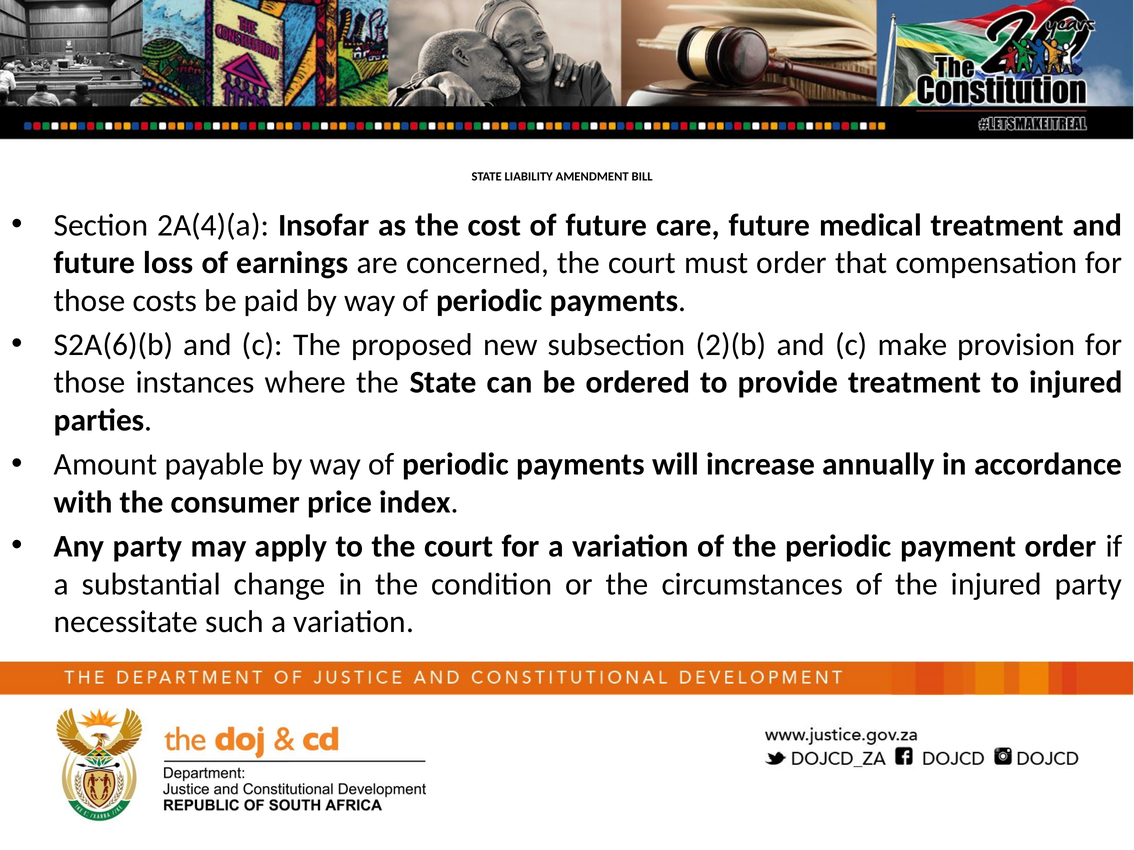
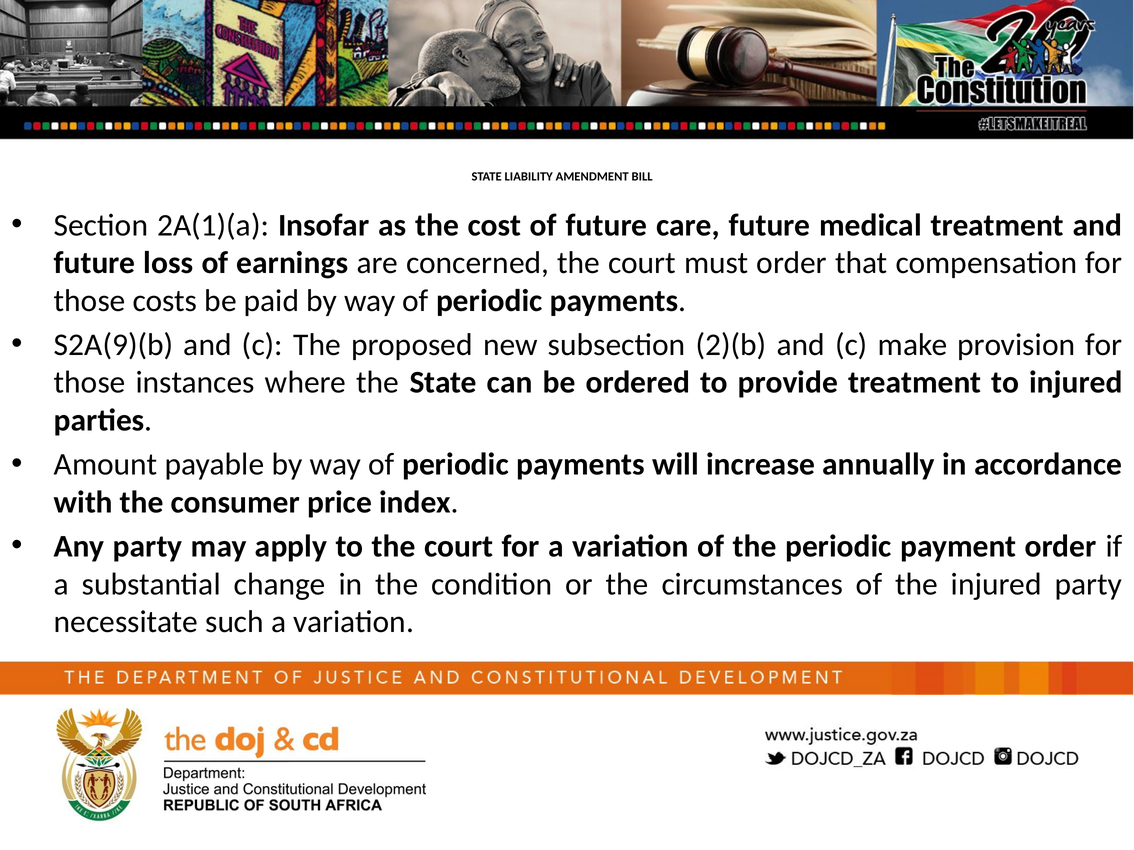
2A(4)(a: 2A(4)(a -> 2A(1)(a
S2A(6)(b: S2A(6)(b -> S2A(9)(b
